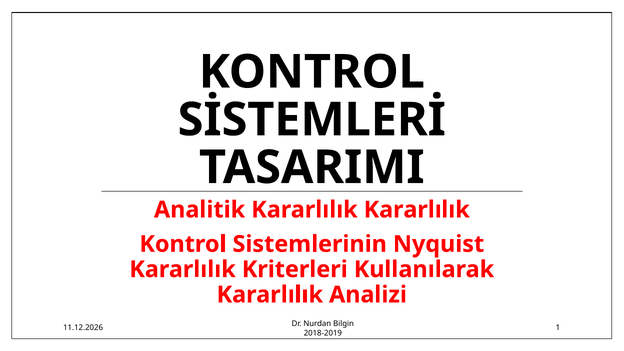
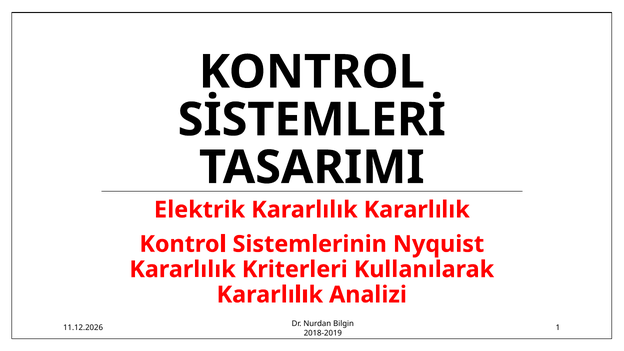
Analitik: Analitik -> Elektrik
